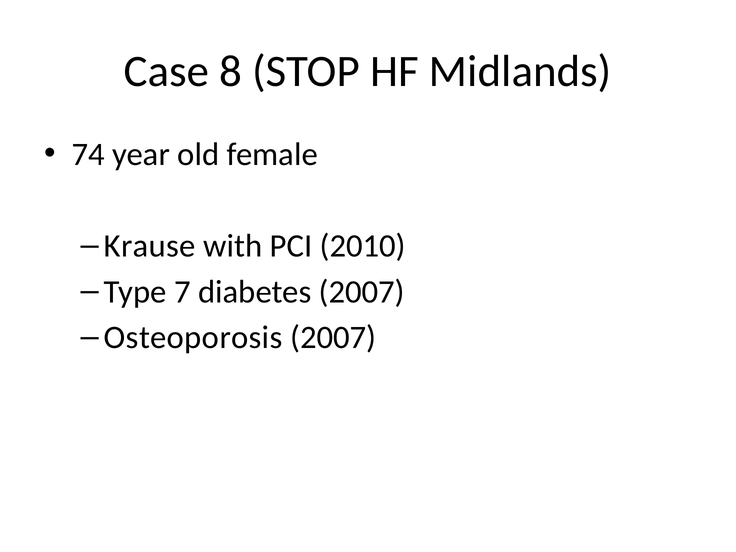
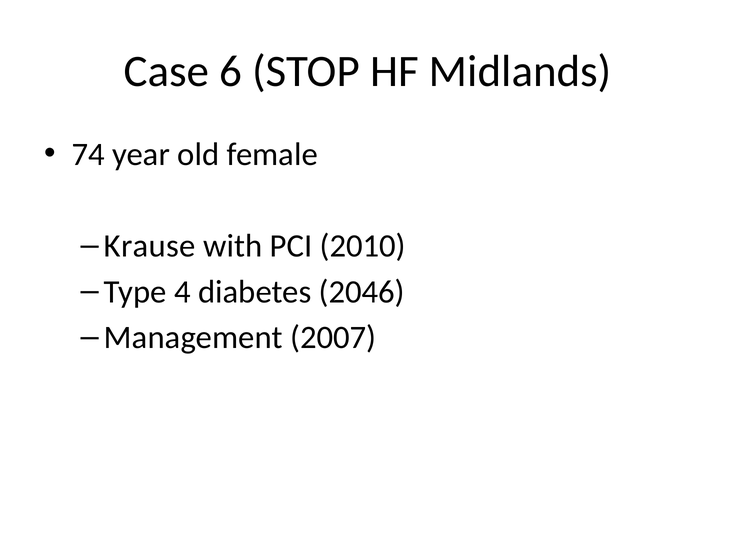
8: 8 -> 6
7: 7 -> 4
diabetes 2007: 2007 -> 2046
Osteoporosis: Osteoporosis -> Management
